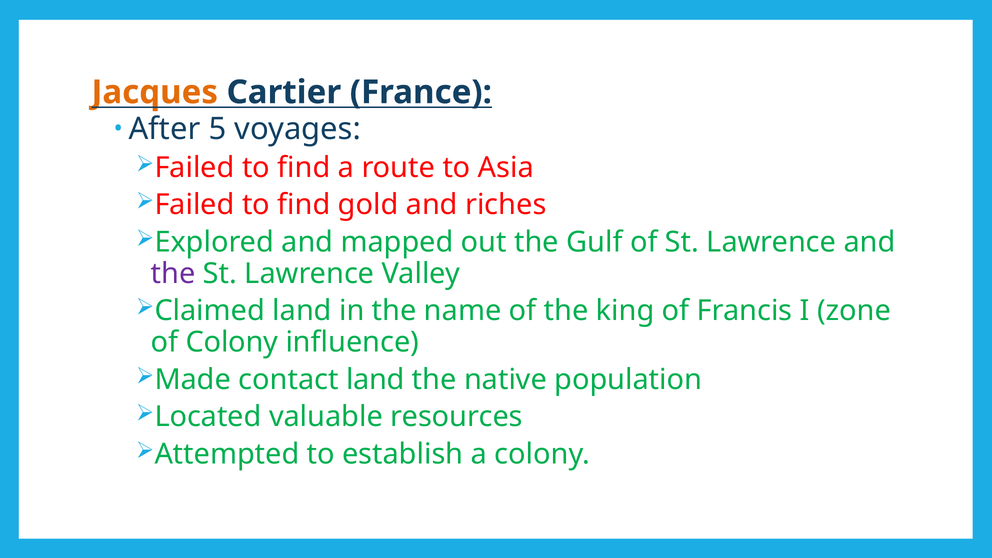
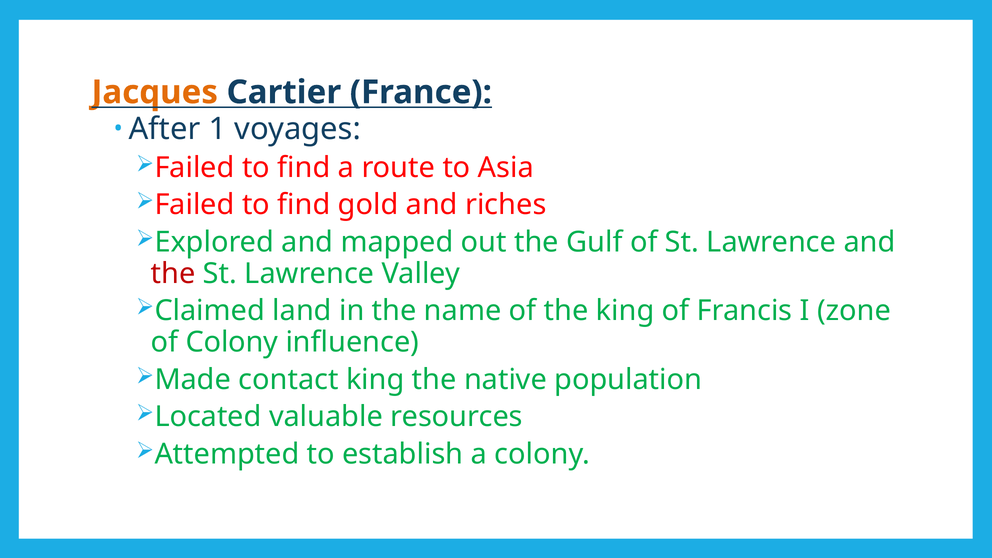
5: 5 -> 1
the at (173, 274) colour: purple -> red
contact land: land -> king
